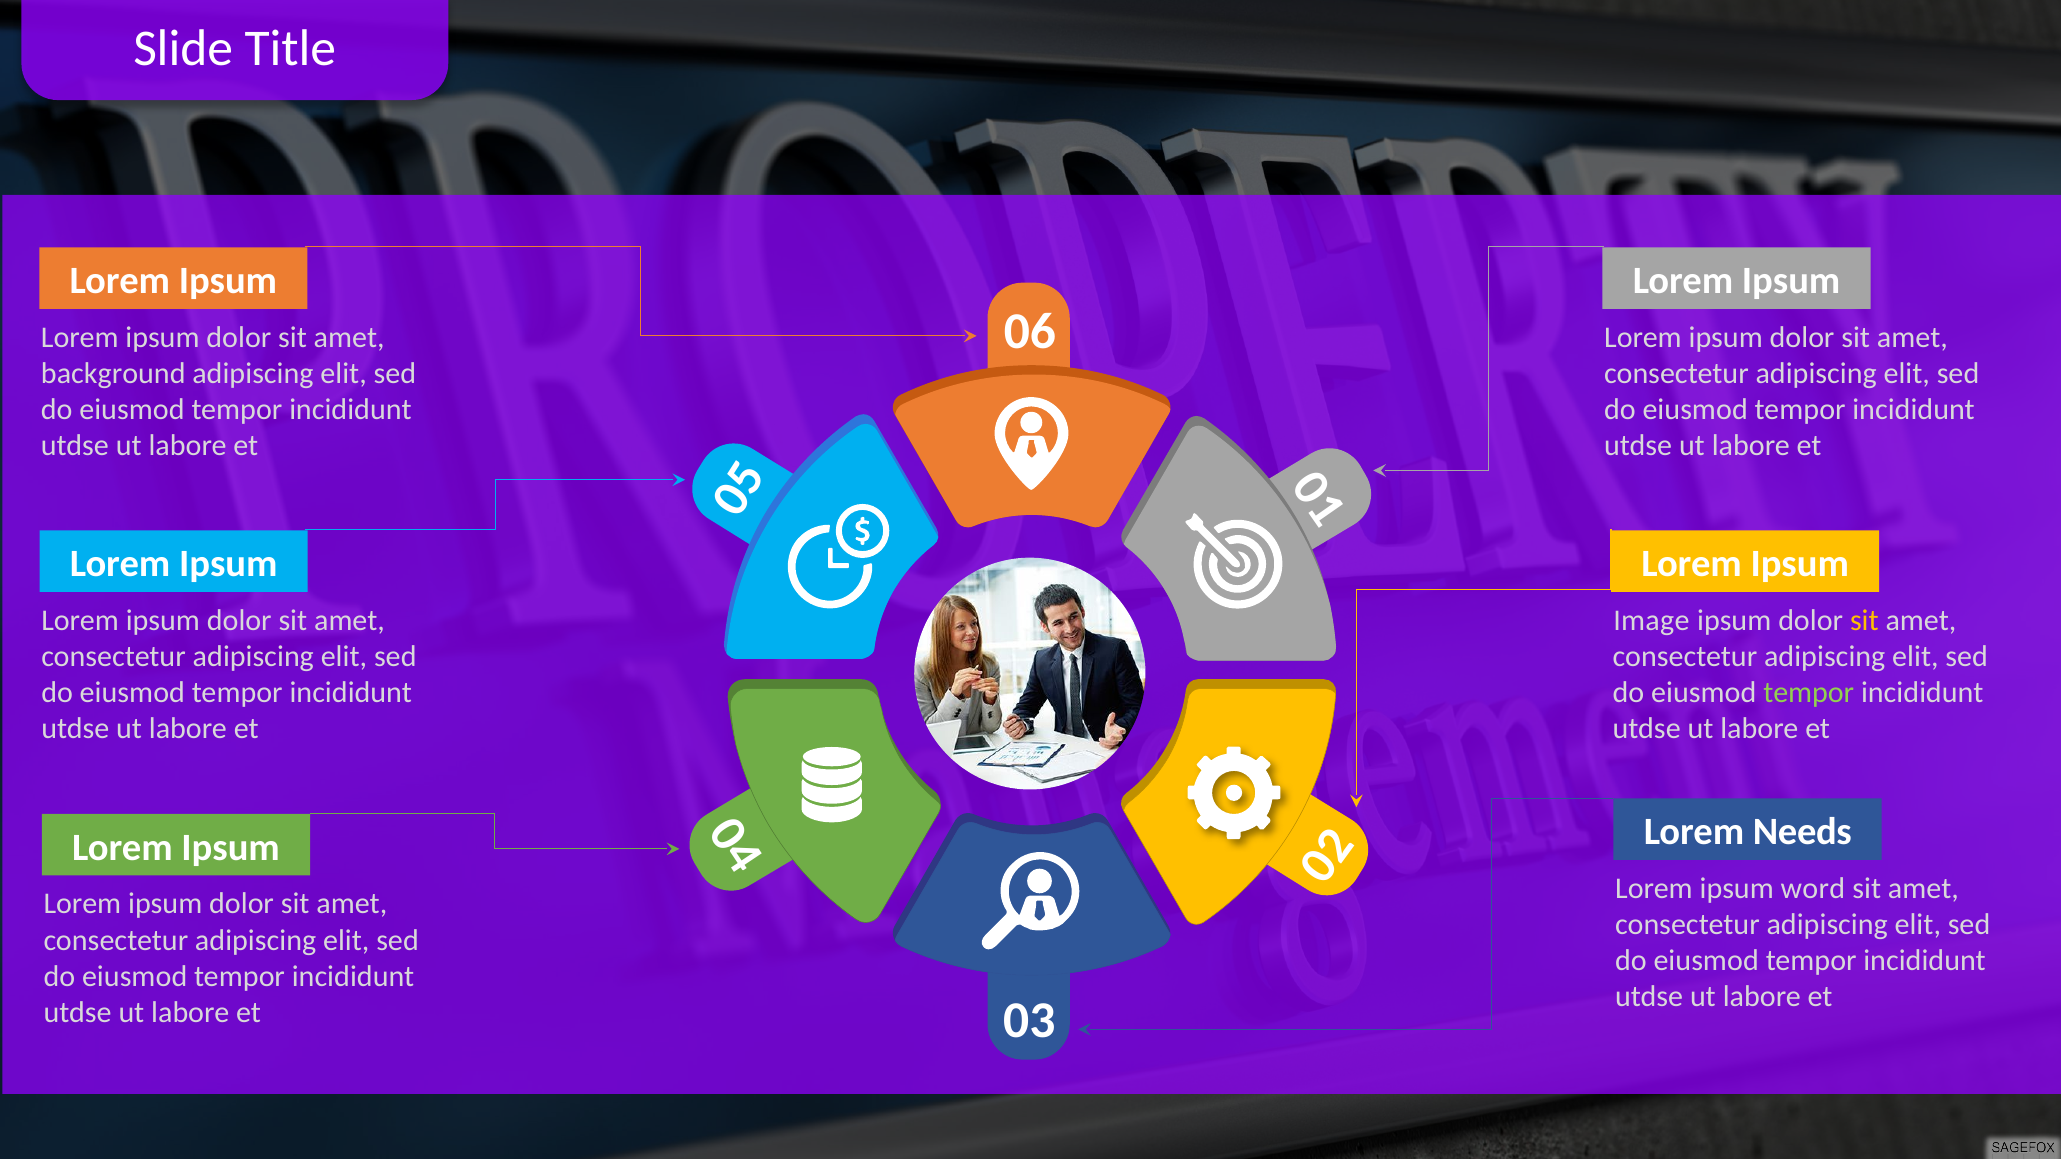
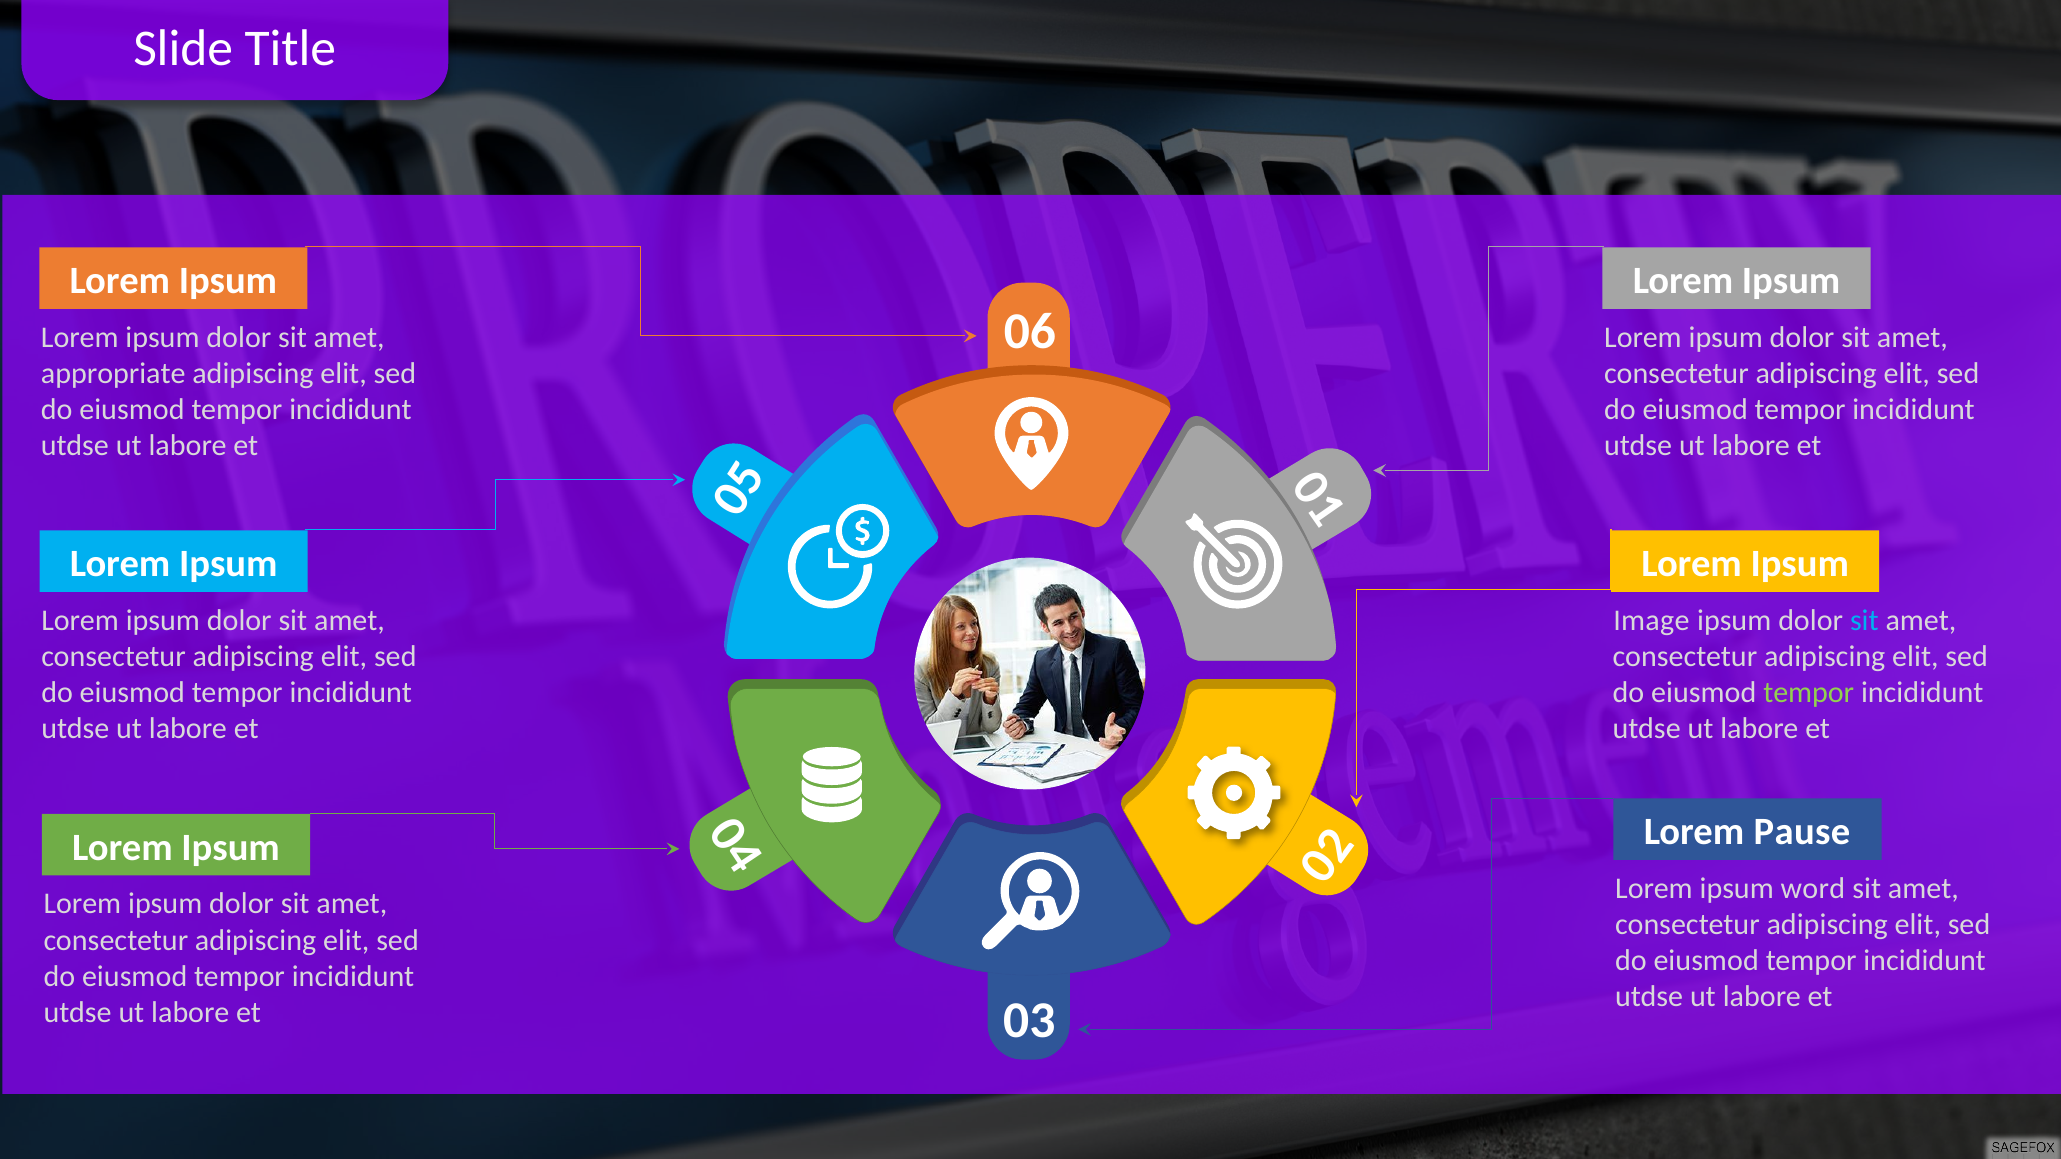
background: background -> appropriate
sit at (1864, 621) colour: yellow -> light blue
Needs: Needs -> Pause
